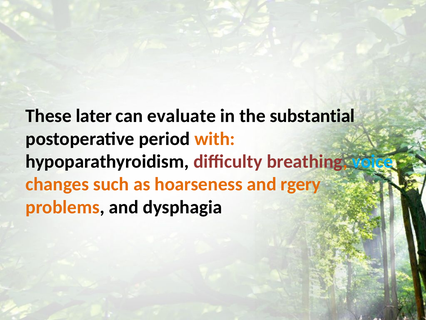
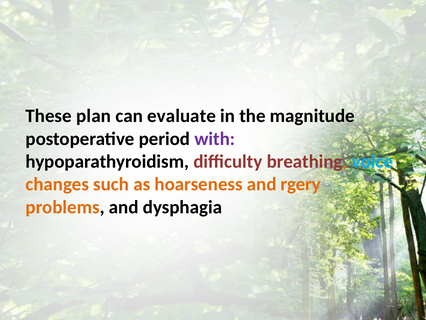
later: later -> plan
substantial: substantial -> magnitude
with colour: orange -> purple
